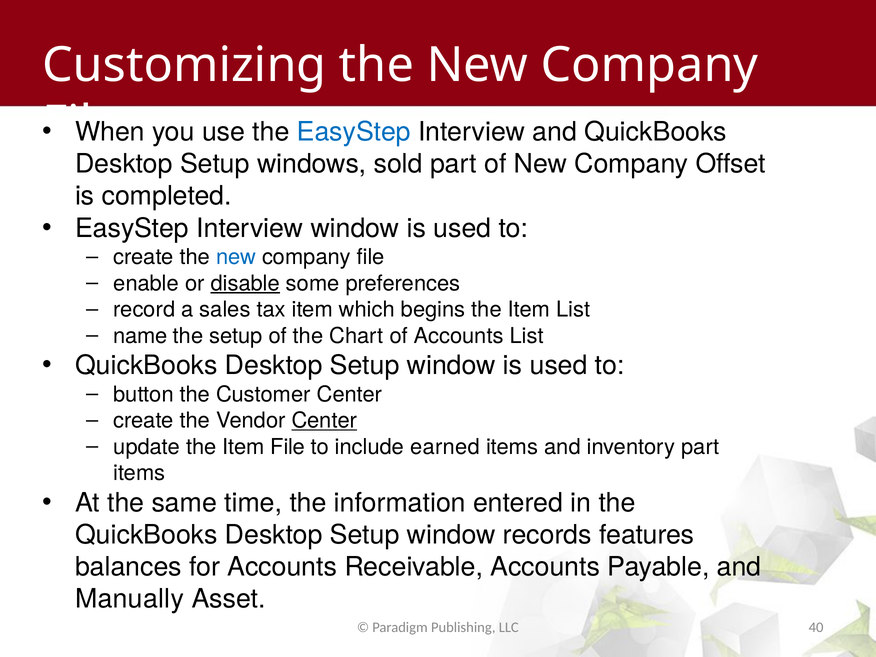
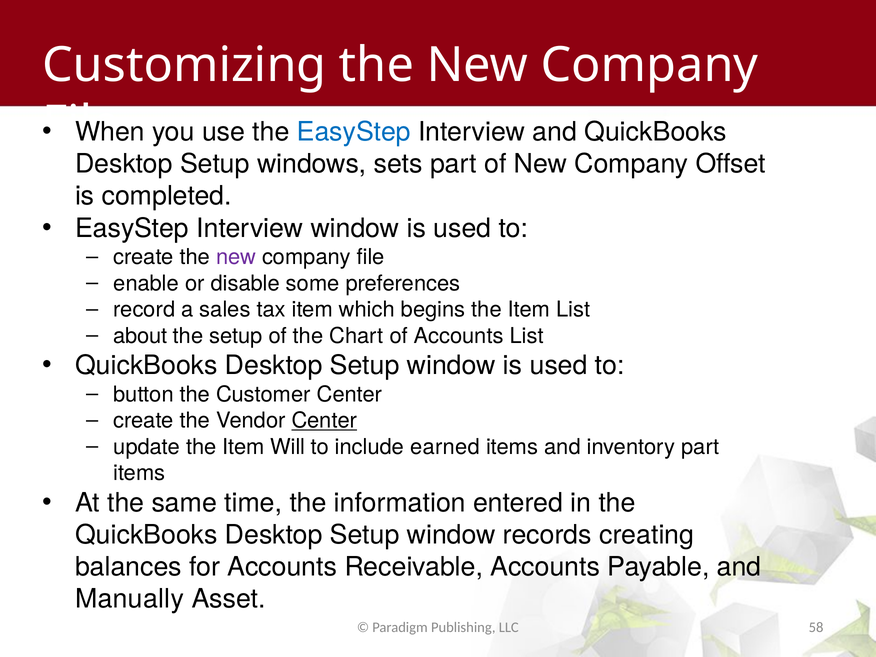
sold: sold -> sets
new at (236, 257) colour: blue -> purple
disable underline: present -> none
name: name -> about
Item File: File -> Will
features: features -> creating
40: 40 -> 58
